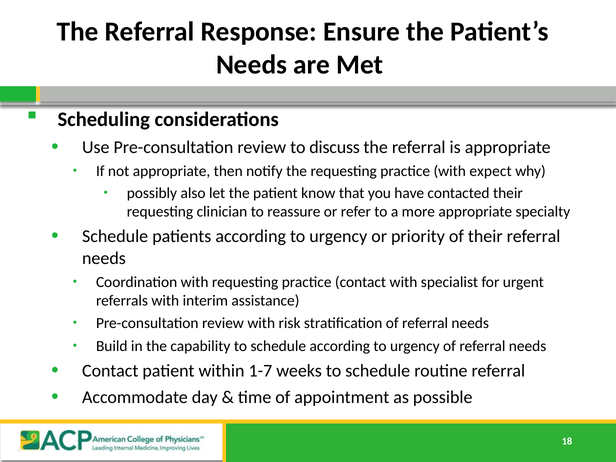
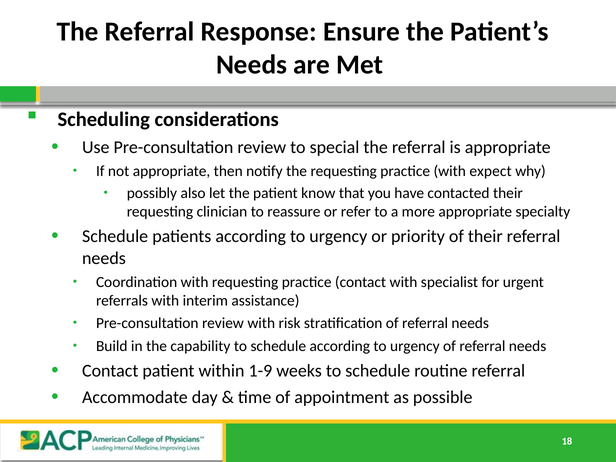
discuss: discuss -> special
1-7: 1-7 -> 1-9
